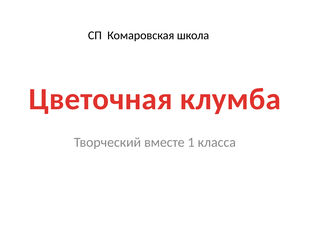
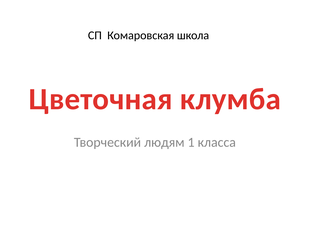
вместе: вместе -> людям
